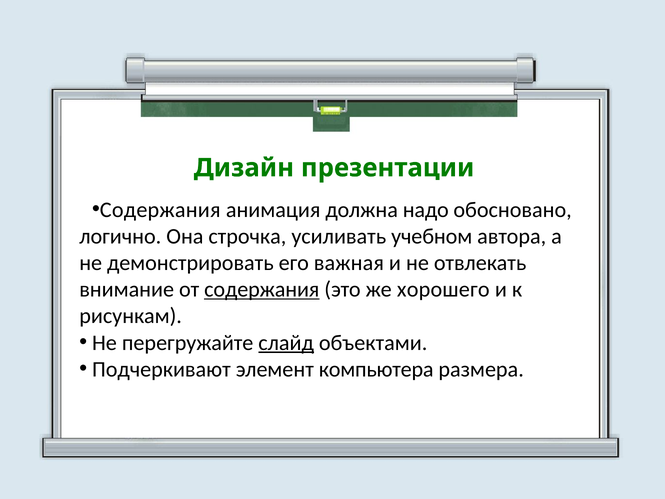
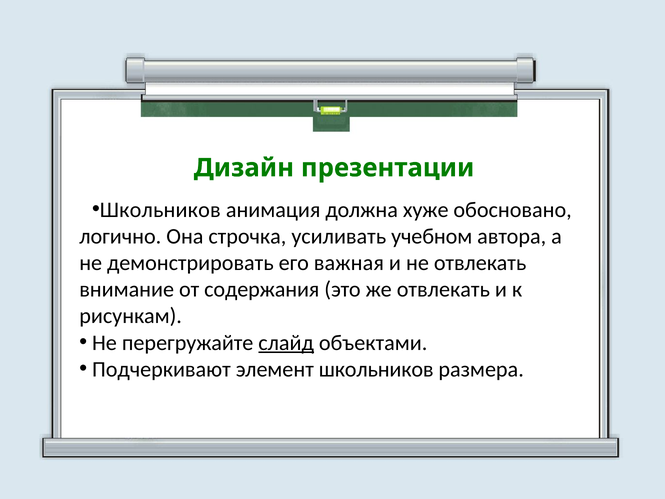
Содержания at (160, 210): Содержания -> Школьников
надо: надо -> хуже
содержания at (262, 289) underline: present -> none
же хорошего: хорошего -> отвлекать
элемент компьютера: компьютера -> школьников
